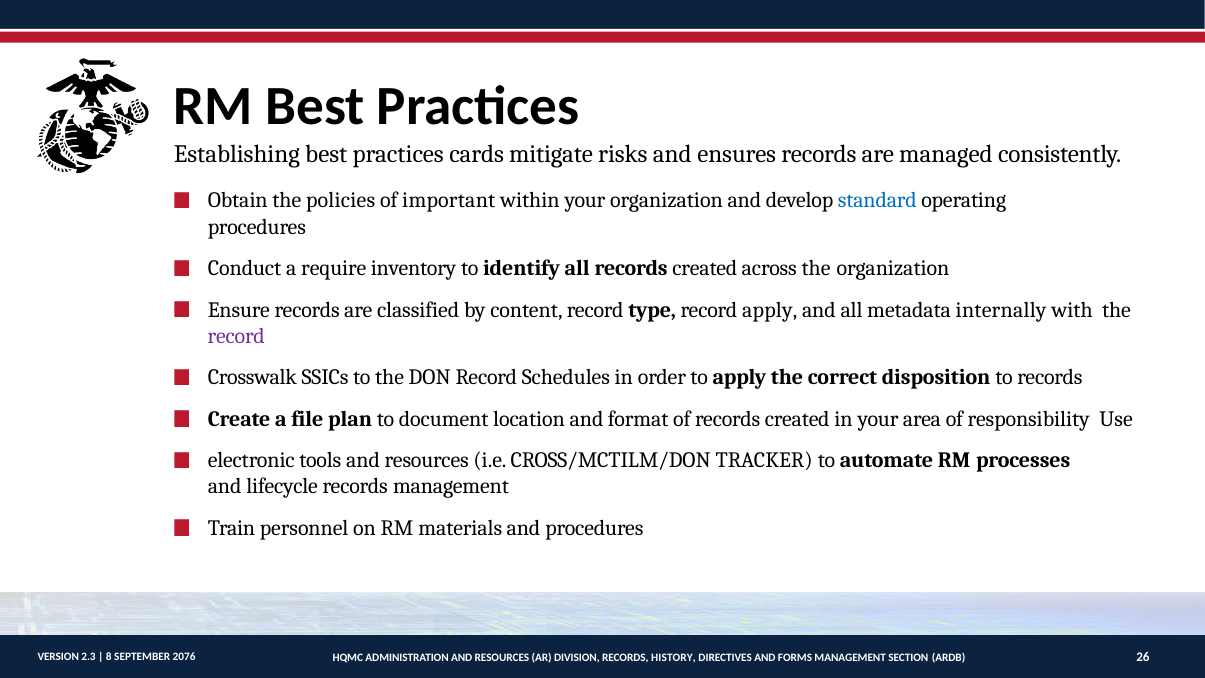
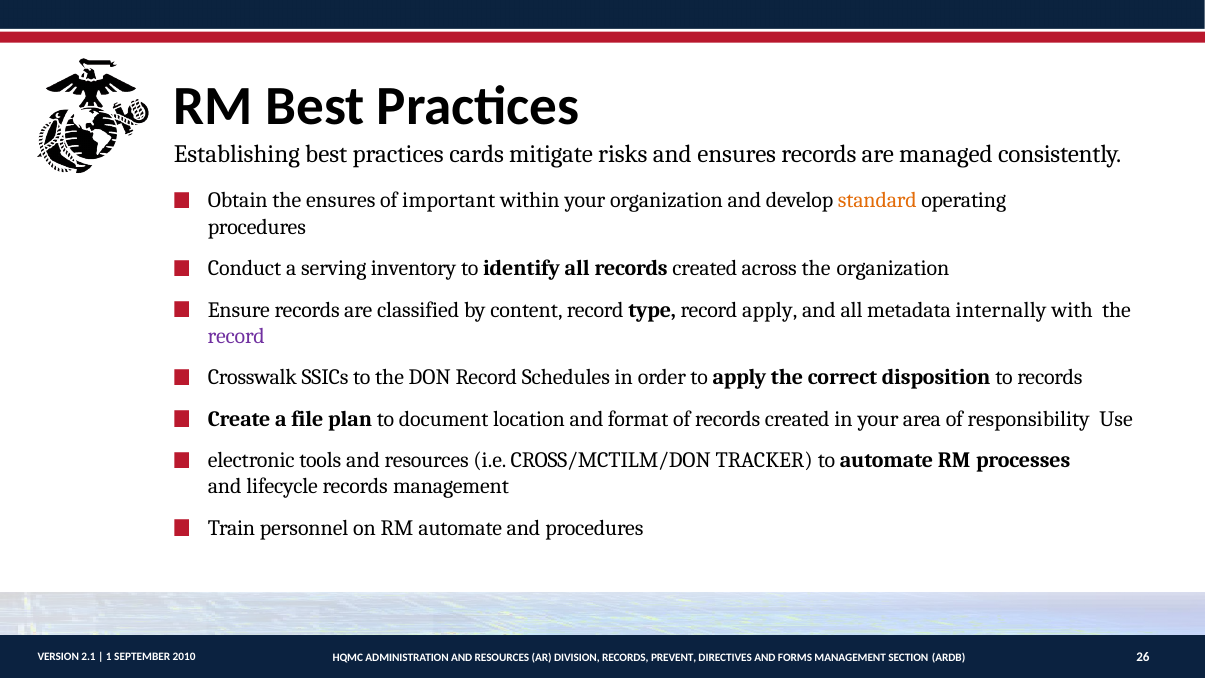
the policies: policies -> ensures
standard colour: blue -> orange
require: require -> serving
RM materials: materials -> automate
2.3: 2.3 -> 2.1
8: 8 -> 1
2076: 2076 -> 2010
HISTORY: HISTORY -> PREVENT
